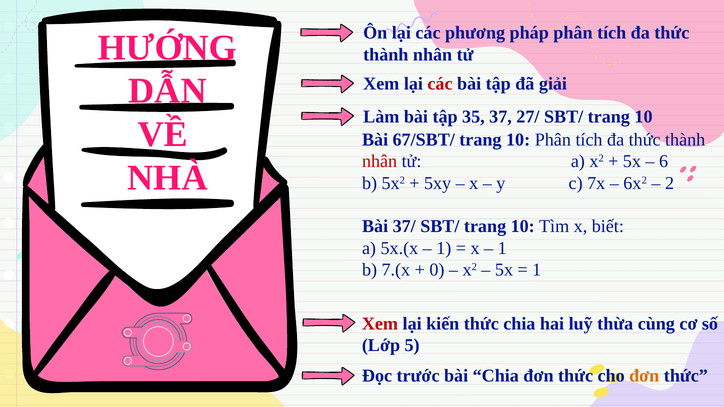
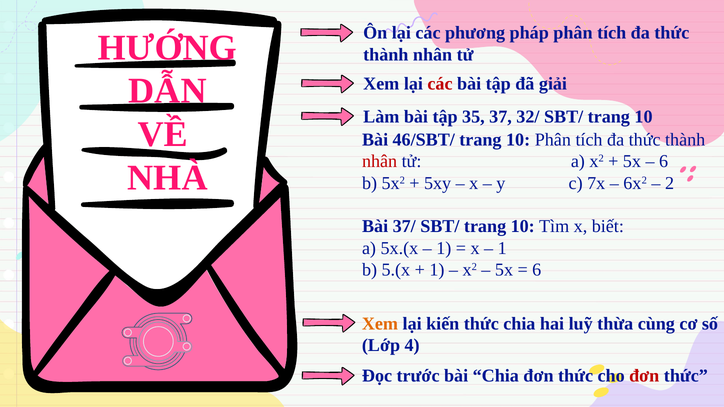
27/: 27/ -> 32/
67/SBT/: 67/SBT/ -> 46/SBT/
7.(x: 7.(x -> 5.(x
0 at (437, 270): 0 -> 1
1 at (537, 270): 1 -> 6
Xem at (380, 324) colour: red -> orange
5: 5 -> 4
đơn at (644, 376) colour: orange -> red
